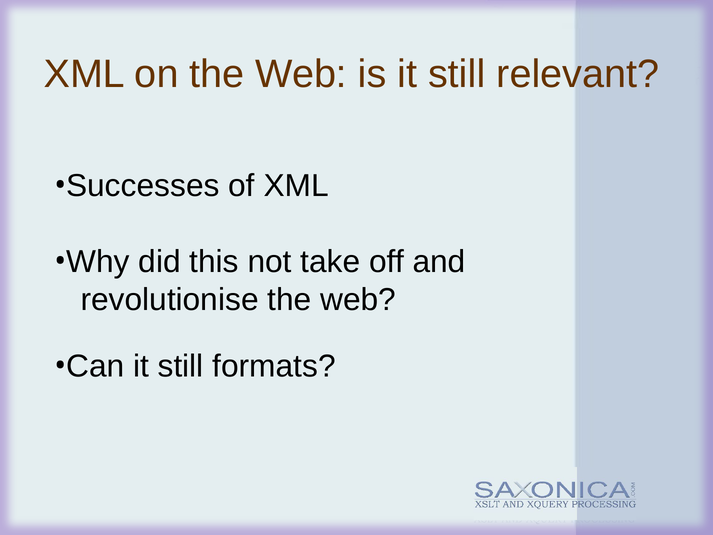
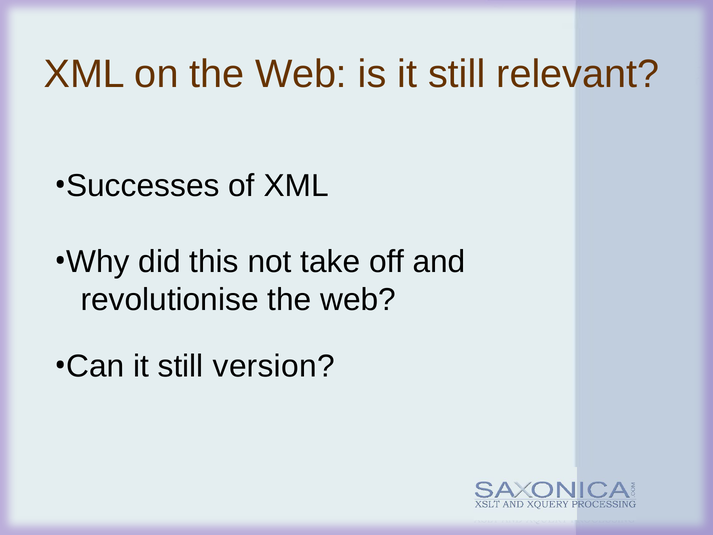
formats: formats -> version
